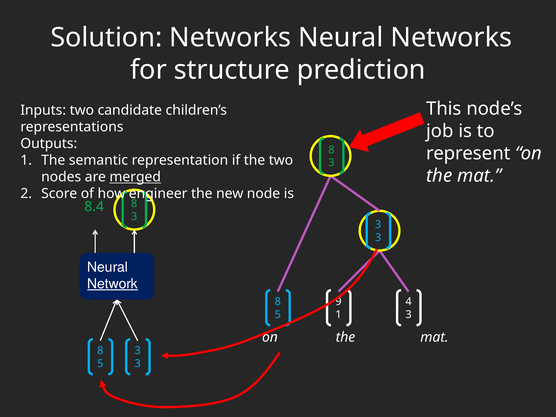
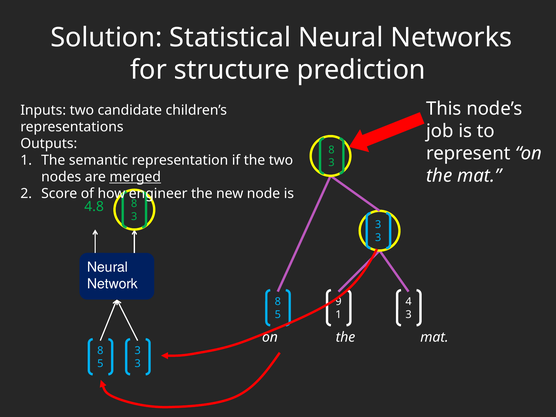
Solution Networks: Networks -> Statistical
8.4: 8.4 -> 4.8
Network underline: present -> none
